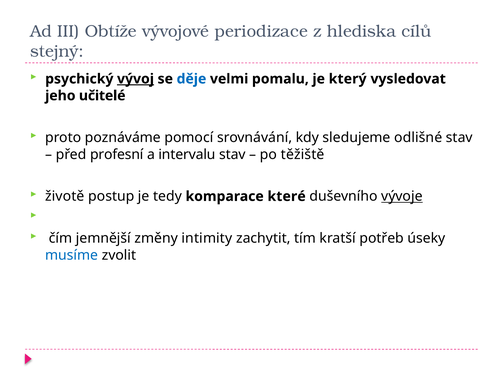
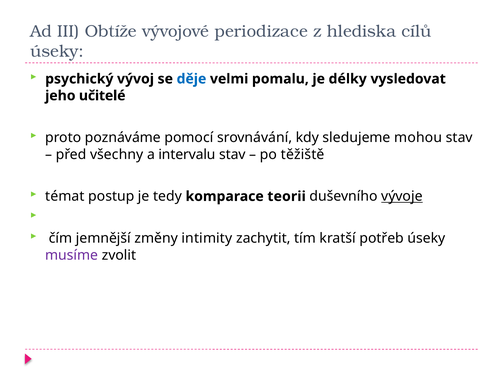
stejný at (57, 51): stejný -> úseky
vývoj underline: present -> none
který: který -> délky
odlišné: odlišné -> mohou
profesní: profesní -> všechny
životě: životě -> témat
které: které -> teorii
musíme colour: blue -> purple
